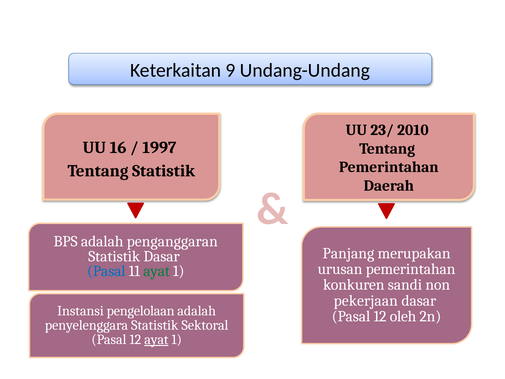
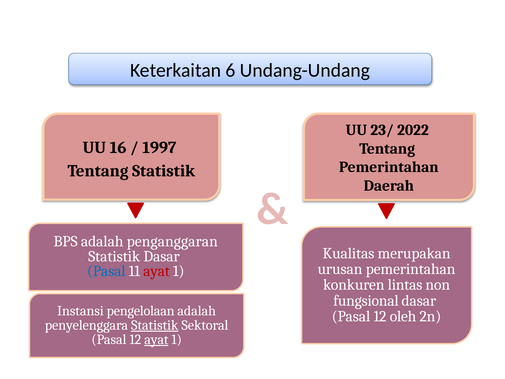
9: 9 -> 6
2010: 2010 -> 2022
Panjang: Panjang -> Kualitas
ayat at (157, 271) colour: green -> red
sandi: sandi -> lintas
pekerjaan: pekerjaan -> fungsional
Statistik at (155, 325) underline: none -> present
